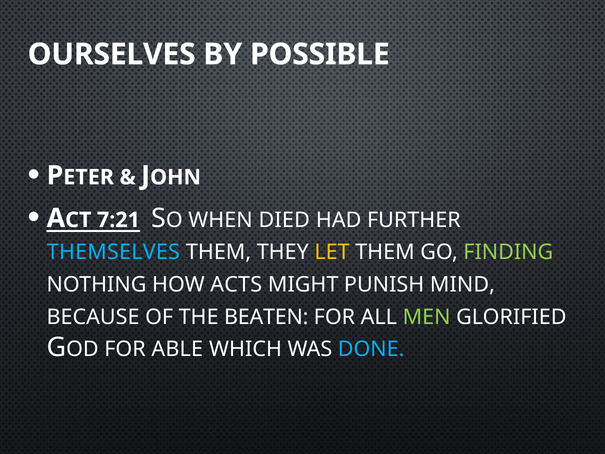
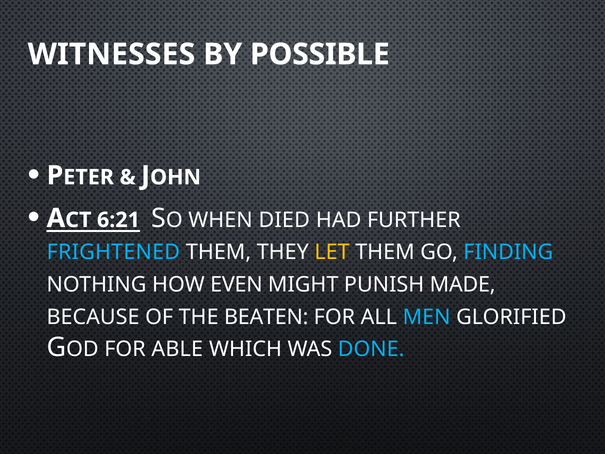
OURSELVES: OURSELVES -> WITNESSES
7:21: 7:21 -> 6:21
THEMSELVES: THEMSELVES -> FRIGHTENED
FINDING colour: light green -> light blue
ACTS: ACTS -> EVEN
MIND: MIND -> MADE
MEN colour: light green -> light blue
